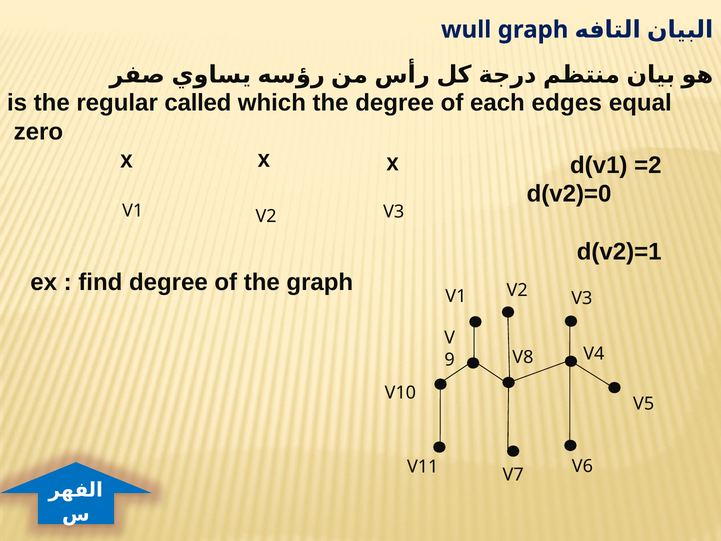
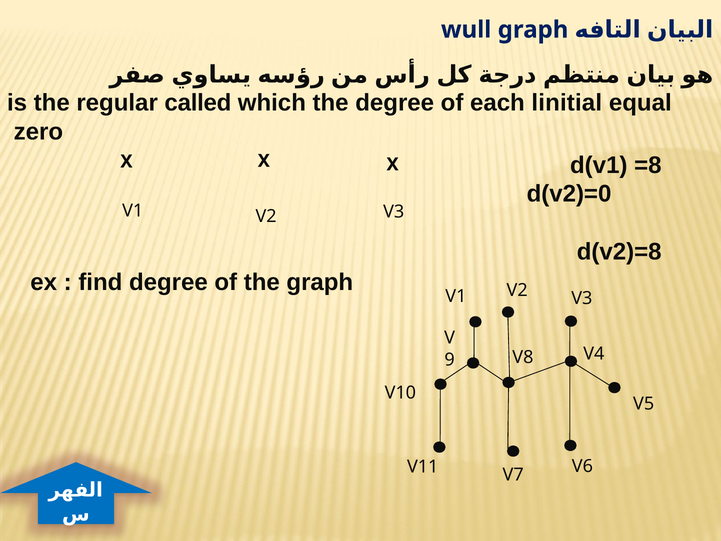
edges: edges -> linitial
=2: =2 -> =8
d(v2)=1: d(v2)=1 -> d(v2)=8
